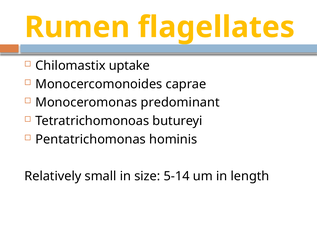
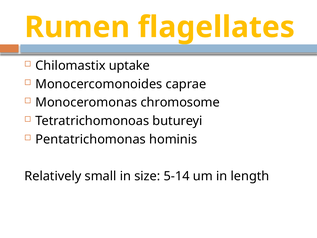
predominant: predominant -> chromosome
